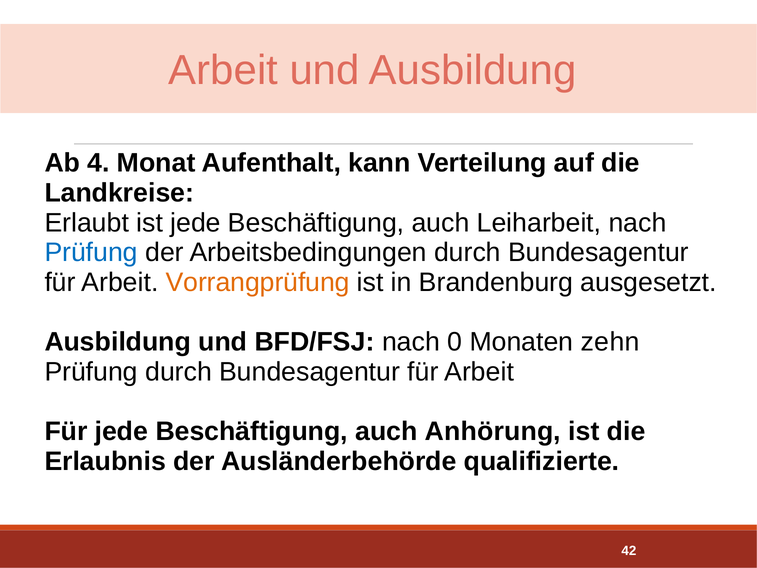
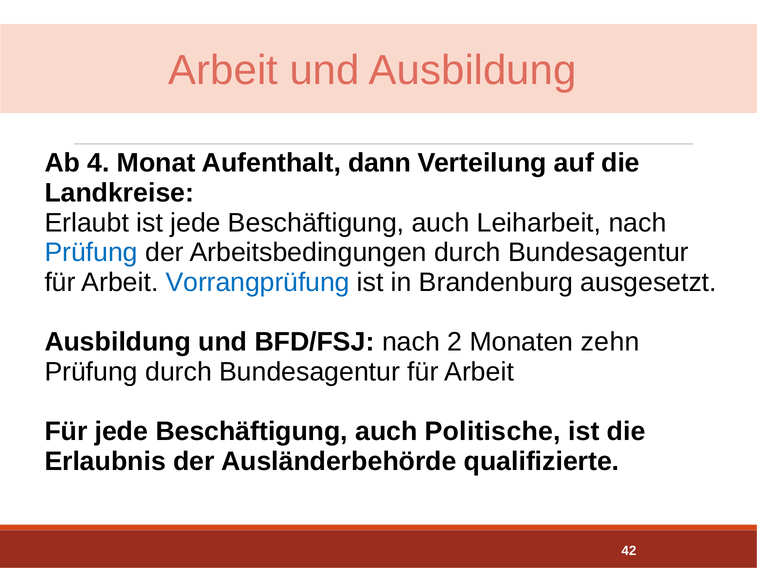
kann: kann -> dann
Vorrangprüfung colour: orange -> blue
0: 0 -> 2
Anhörung: Anhörung -> Politische
